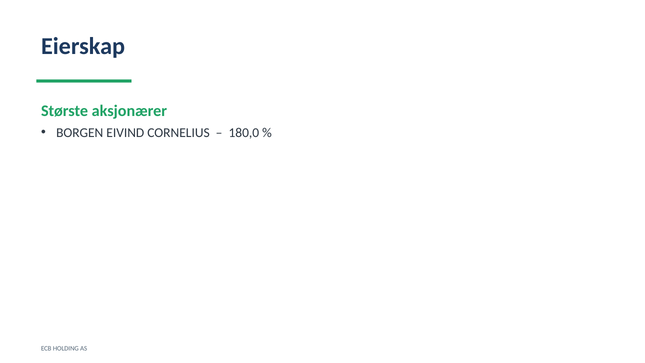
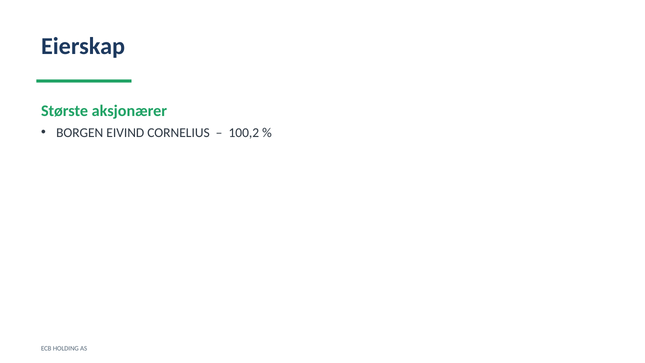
180,0: 180,0 -> 100,2
